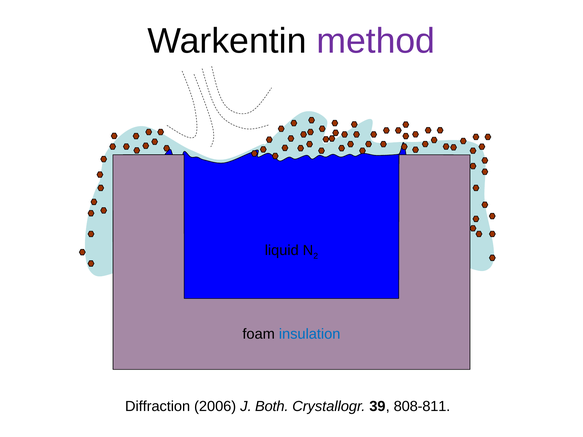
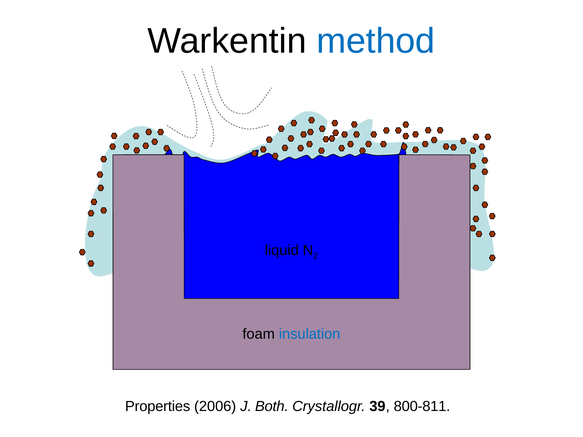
method colour: purple -> blue
Diffraction: Diffraction -> Properties
808-811: 808-811 -> 800-811
